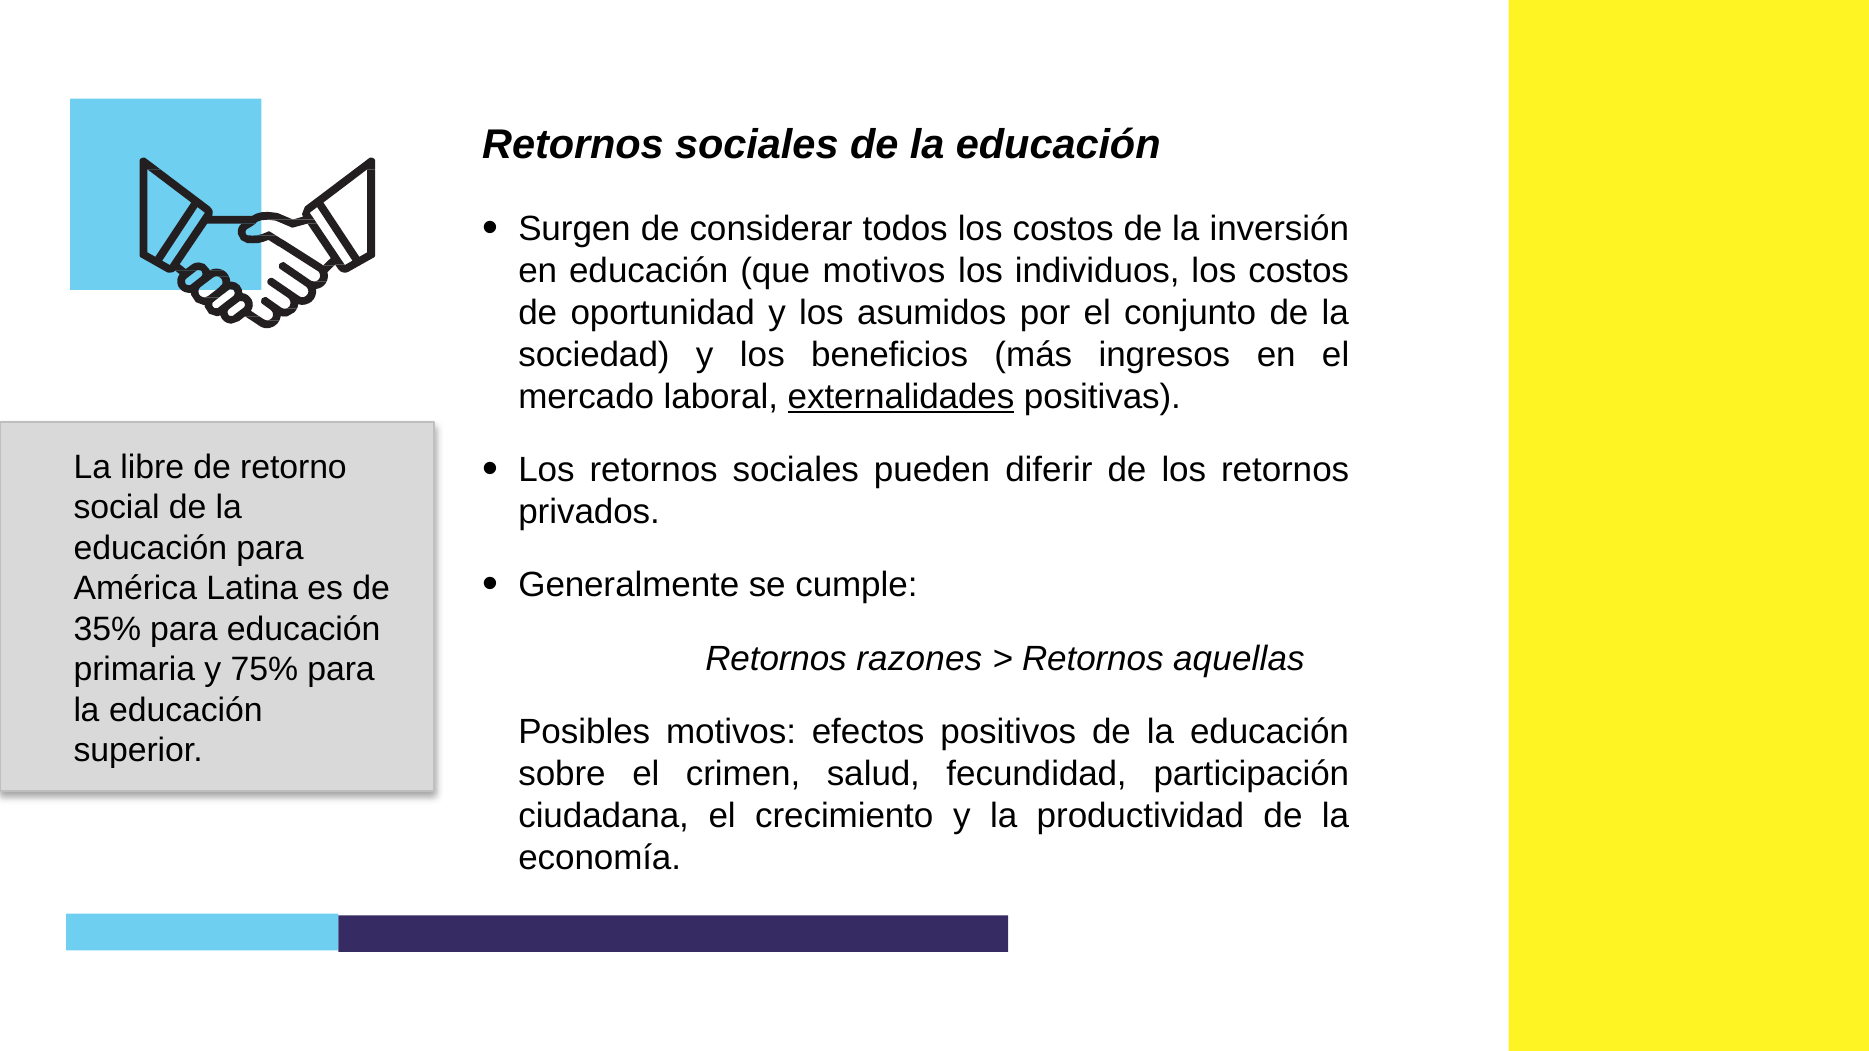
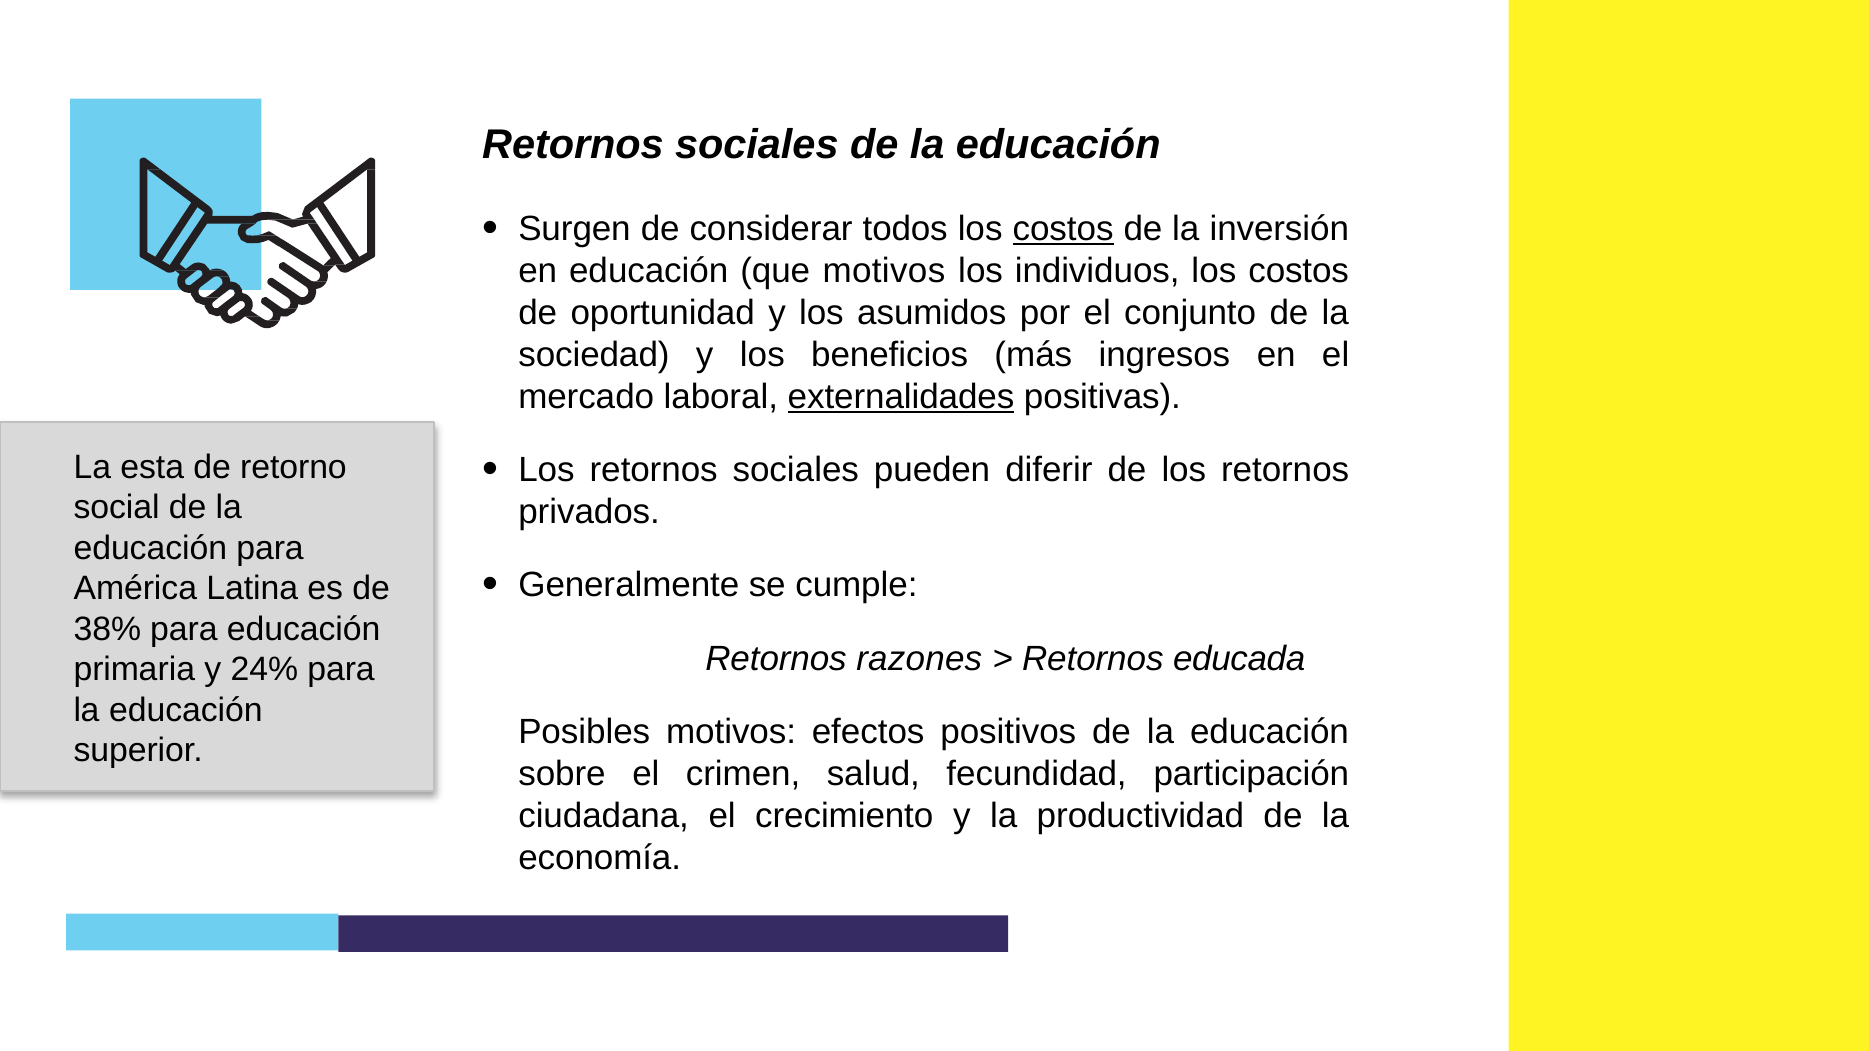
costos at (1063, 229) underline: none -> present
libre: libre -> esta
35%: 35% -> 38%
aquellas: aquellas -> educada
75%: 75% -> 24%
